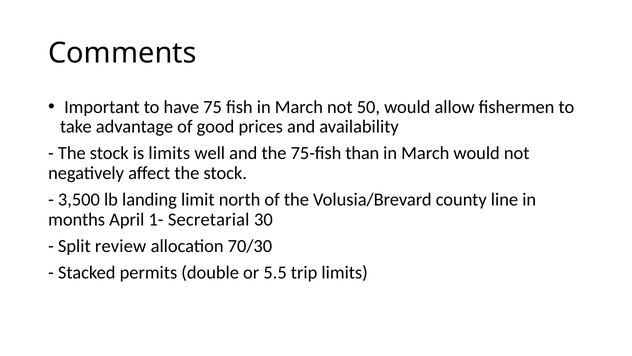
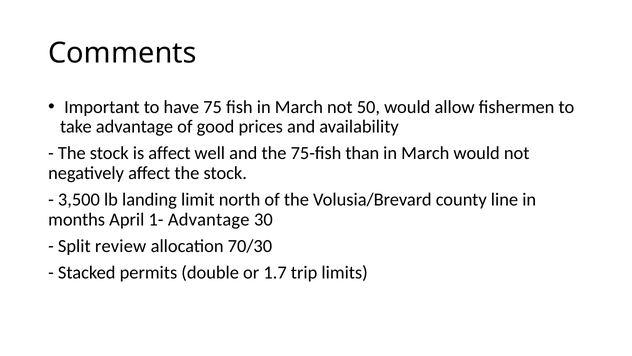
is limits: limits -> affect
1- Secretarial: Secretarial -> Advantage
5.5: 5.5 -> 1.7
